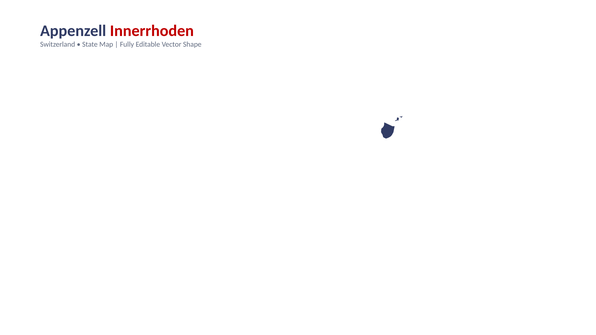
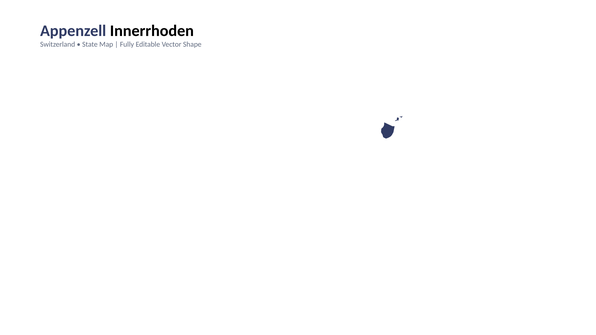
Innerrhoden colour: red -> black
